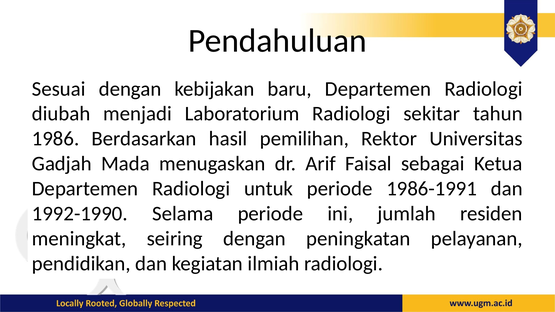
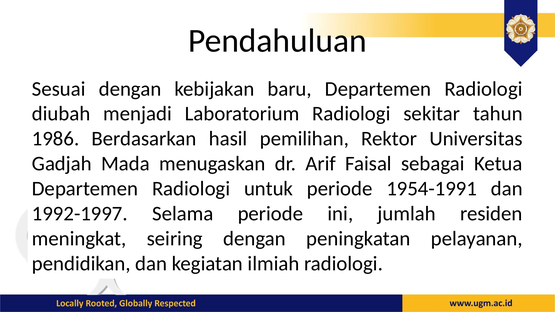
1986-1991: 1986-1991 -> 1954-1991
1992-1990: 1992-1990 -> 1992-1997
